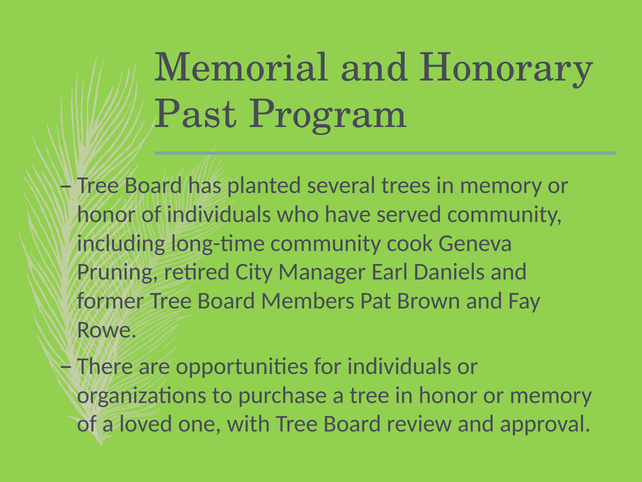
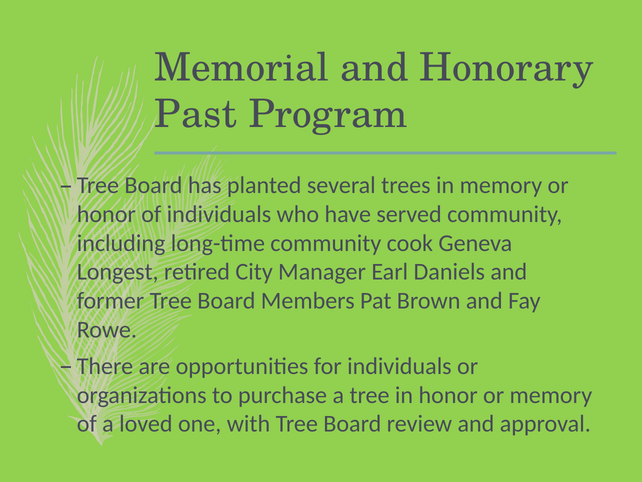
Pruning: Pruning -> Longest
